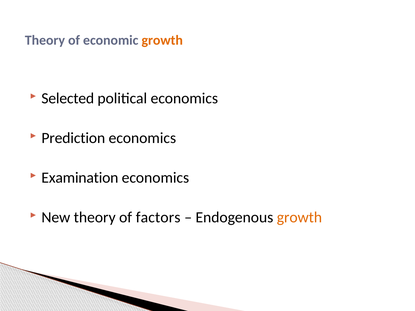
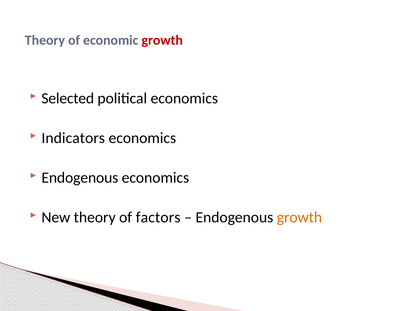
growth at (162, 40) colour: orange -> red
Prediction: Prediction -> Indicators
Examination at (80, 178): Examination -> Endogenous
